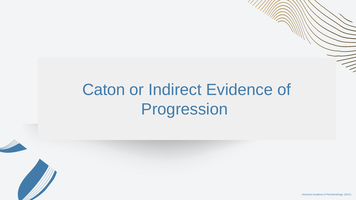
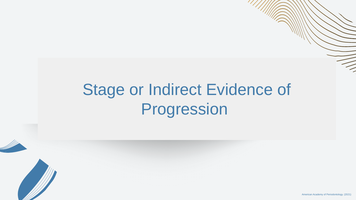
Caton: Caton -> Stage
